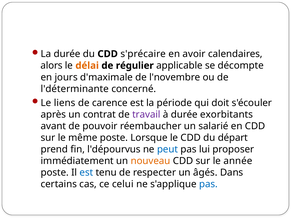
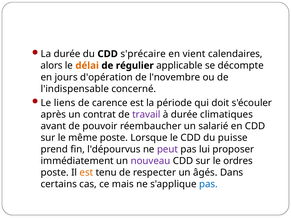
avoir: avoir -> vient
d'maximale: d'maximale -> d'opération
l'déterminante: l'déterminante -> l'indispensable
exorbitants: exorbitants -> climatiques
départ: départ -> puisse
peut colour: blue -> purple
nouveau colour: orange -> purple
année: année -> ordres
est at (86, 173) colour: blue -> orange
celui: celui -> mais
